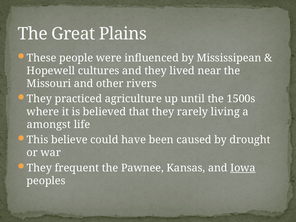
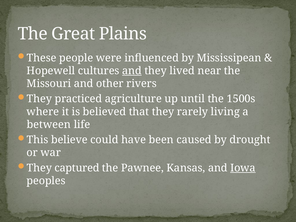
and at (132, 71) underline: none -> present
amongst: amongst -> between
frequent: frequent -> captured
